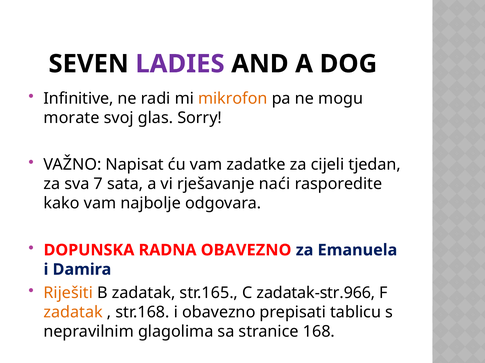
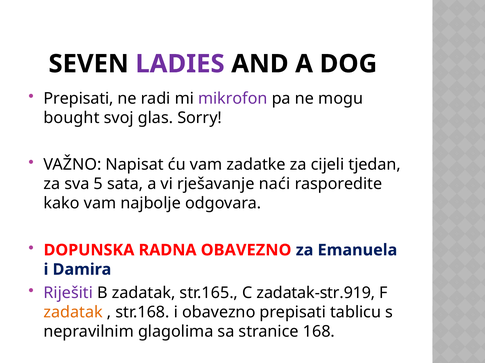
Infinitive at (79, 99): Infinitive -> Prepisati
mikrofon colour: orange -> purple
morate: morate -> bought
7: 7 -> 5
Riješiti colour: orange -> purple
zadatak-str.966: zadatak-str.966 -> zadatak-str.919
